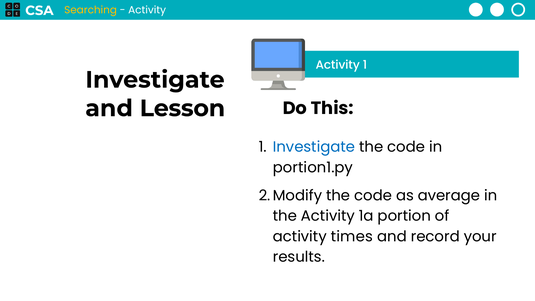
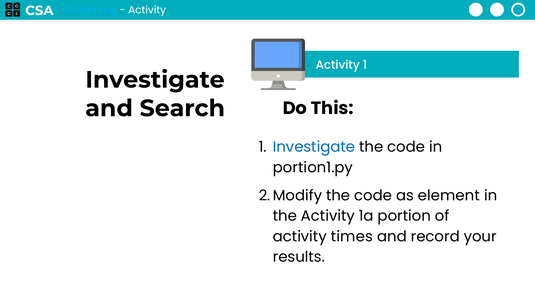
Searching colour: yellow -> light blue
Lesson: Lesson -> Search
average: average -> element
